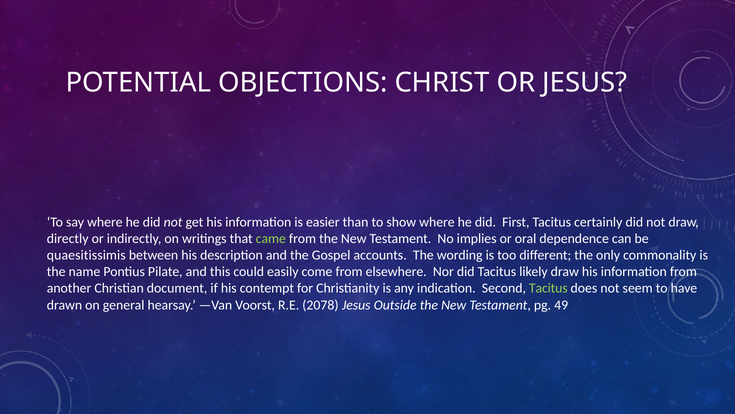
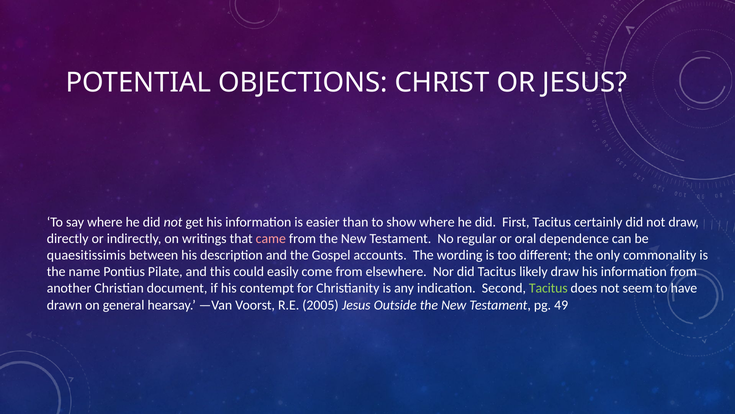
came colour: light green -> pink
implies: implies -> regular
2078: 2078 -> 2005
